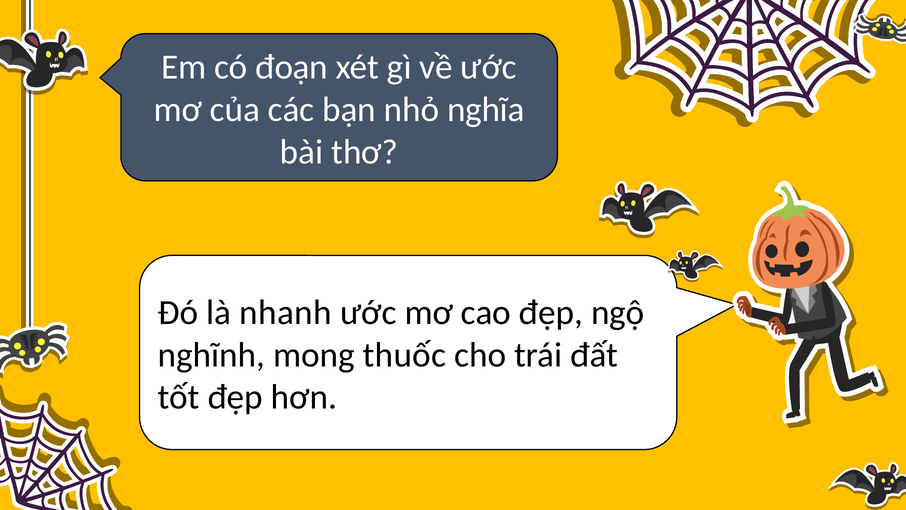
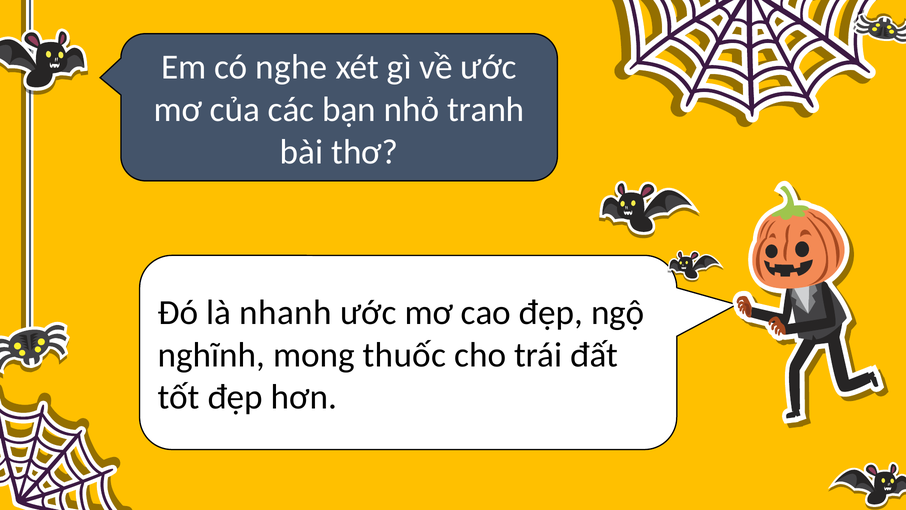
đoạn: đoạn -> nghe
nghĩa: nghĩa -> tranh
